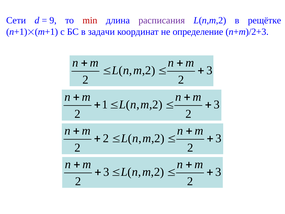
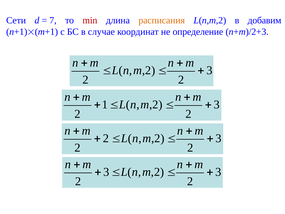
9: 9 -> 7
расписания colour: purple -> orange
рещётке: рещётке -> добавим
задачи: задачи -> случае
